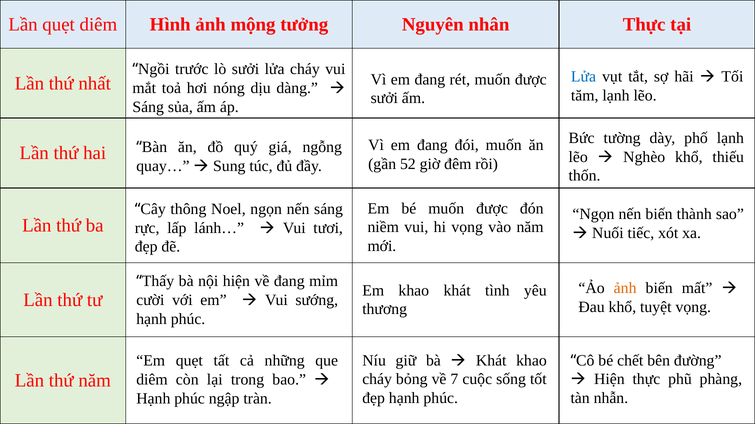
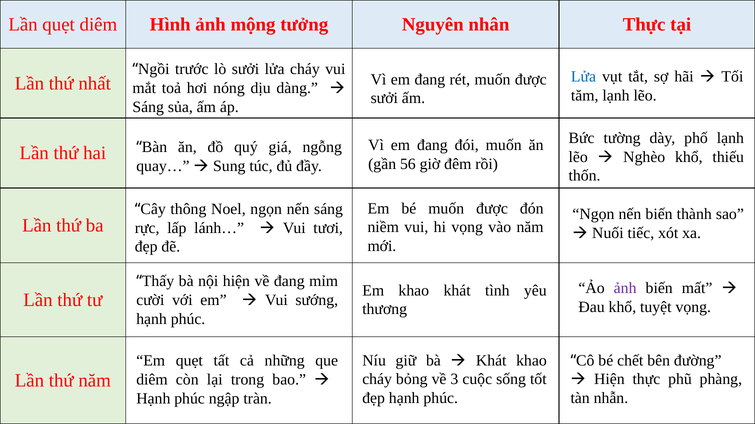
52: 52 -> 56
ảnh at (625, 289) colour: orange -> purple
7: 7 -> 3
